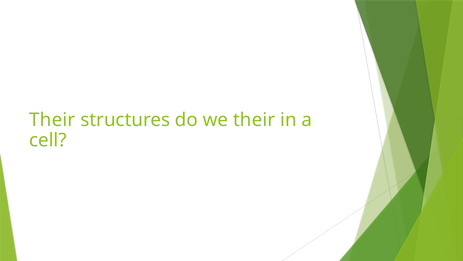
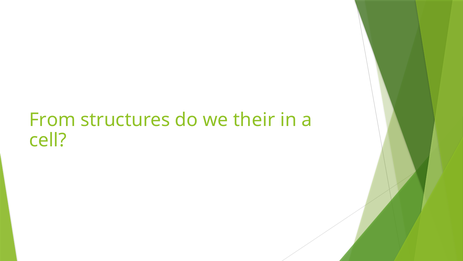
Their at (52, 120): Their -> From
